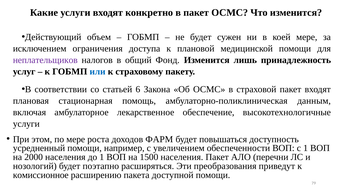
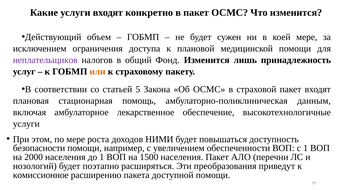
или colour: blue -> orange
6: 6 -> 5
ФАРМ: ФАРМ -> НИМИ
усредненный: усредненный -> безопасности
